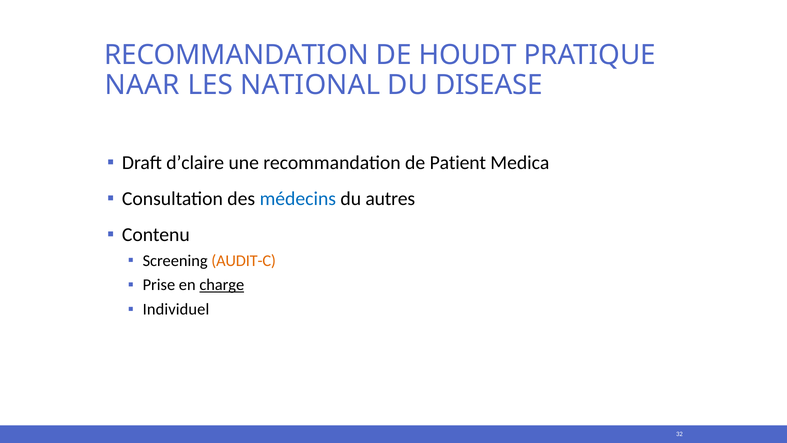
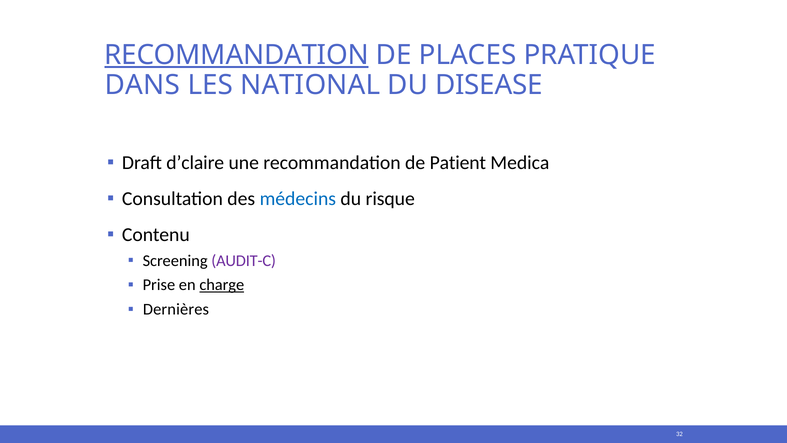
RECOMMANDATION at (237, 55) underline: none -> present
HOUDT: HOUDT -> PLACES
NAAR: NAAR -> DANS
autres: autres -> risque
AUDIT-C colour: orange -> purple
Individuel: Individuel -> Dernières
